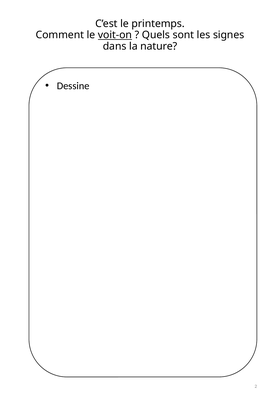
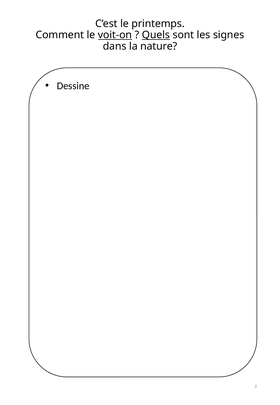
Quels underline: none -> present
